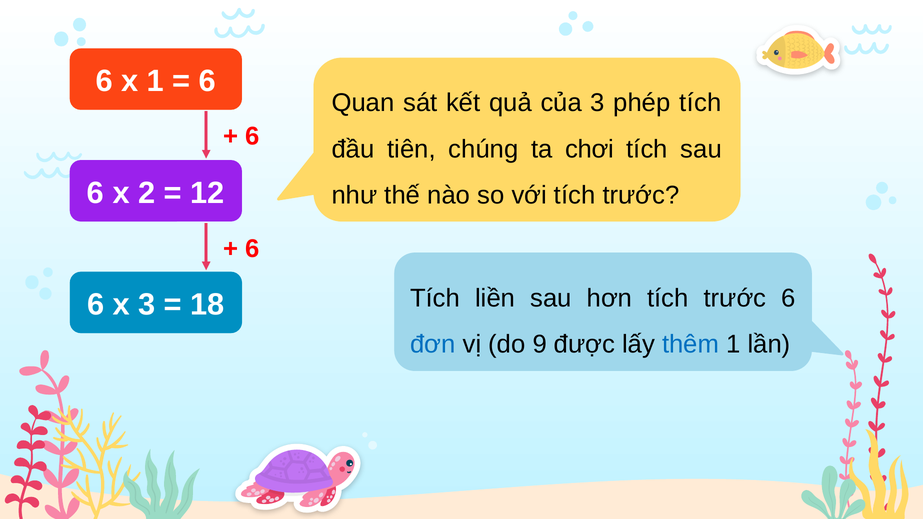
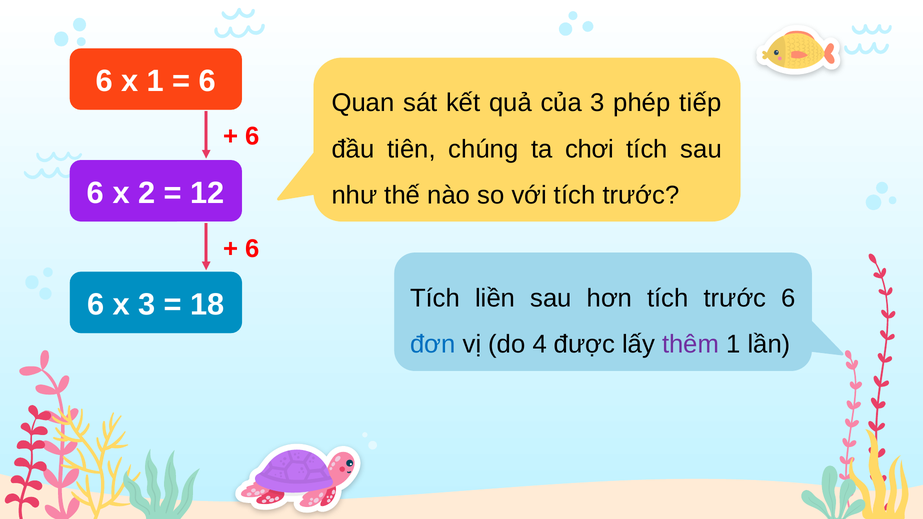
phép tích: tích -> tiếp
9: 9 -> 4
thêm colour: blue -> purple
